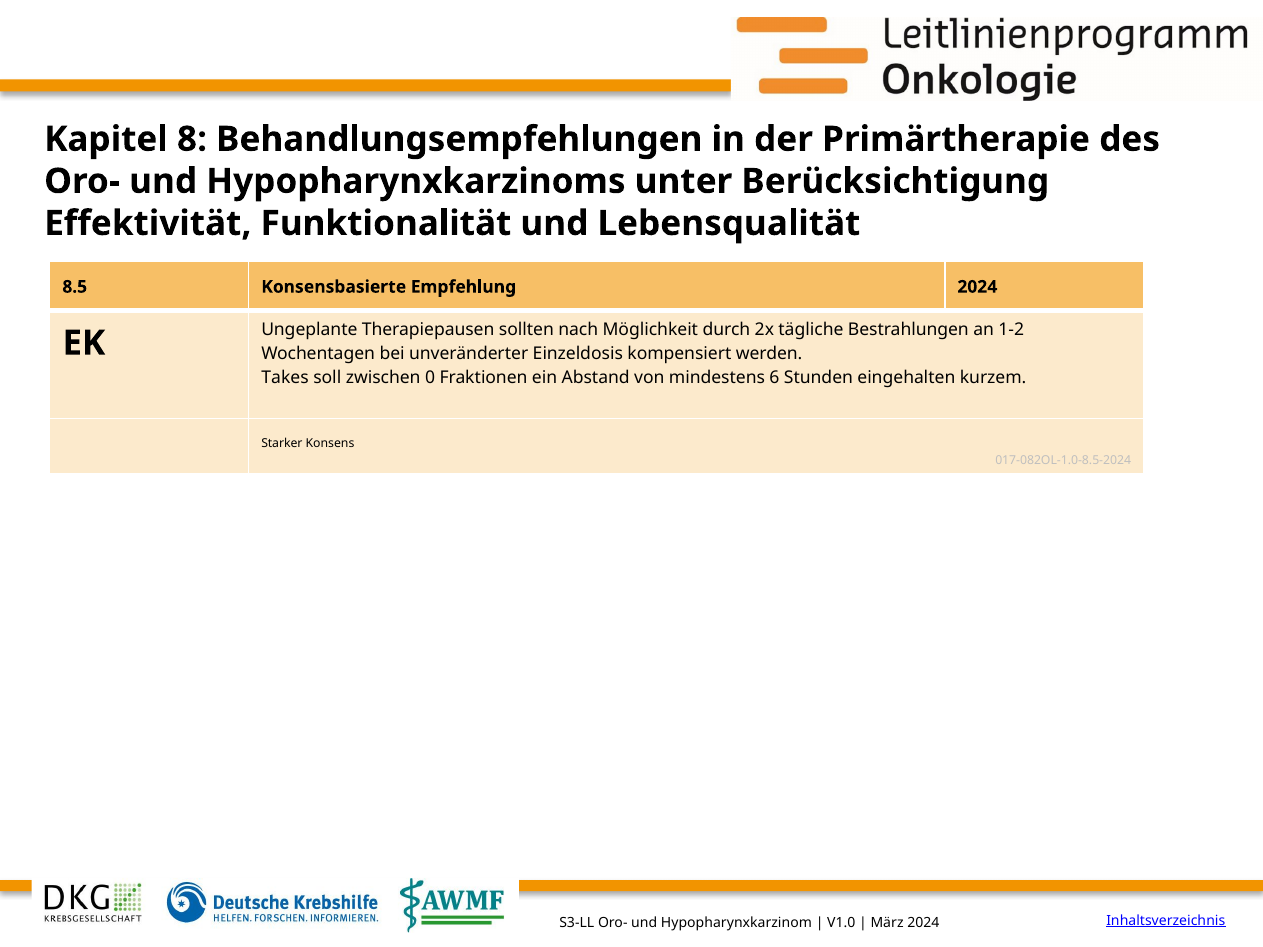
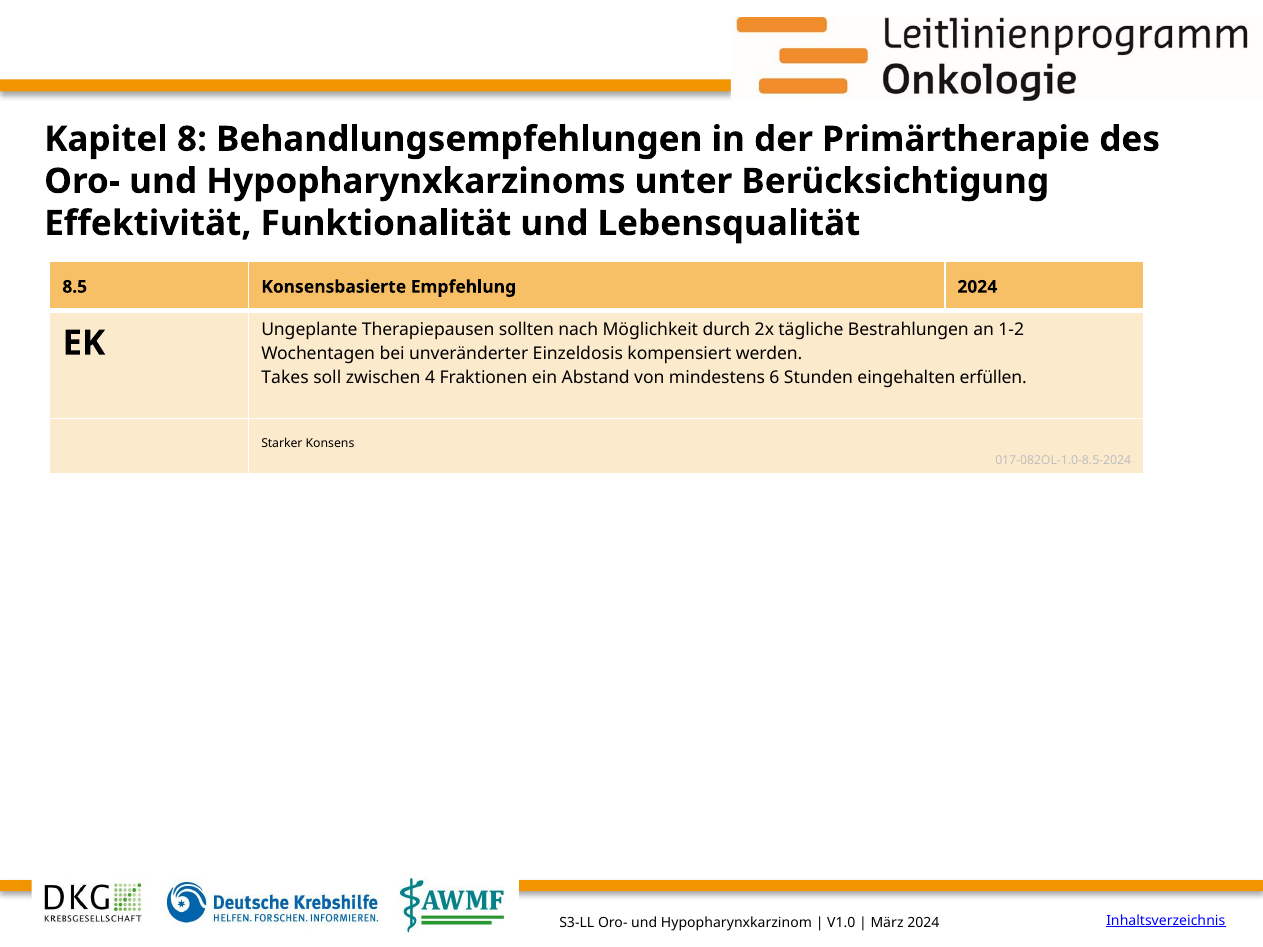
0: 0 -> 4
kurzem: kurzem -> erfüllen
